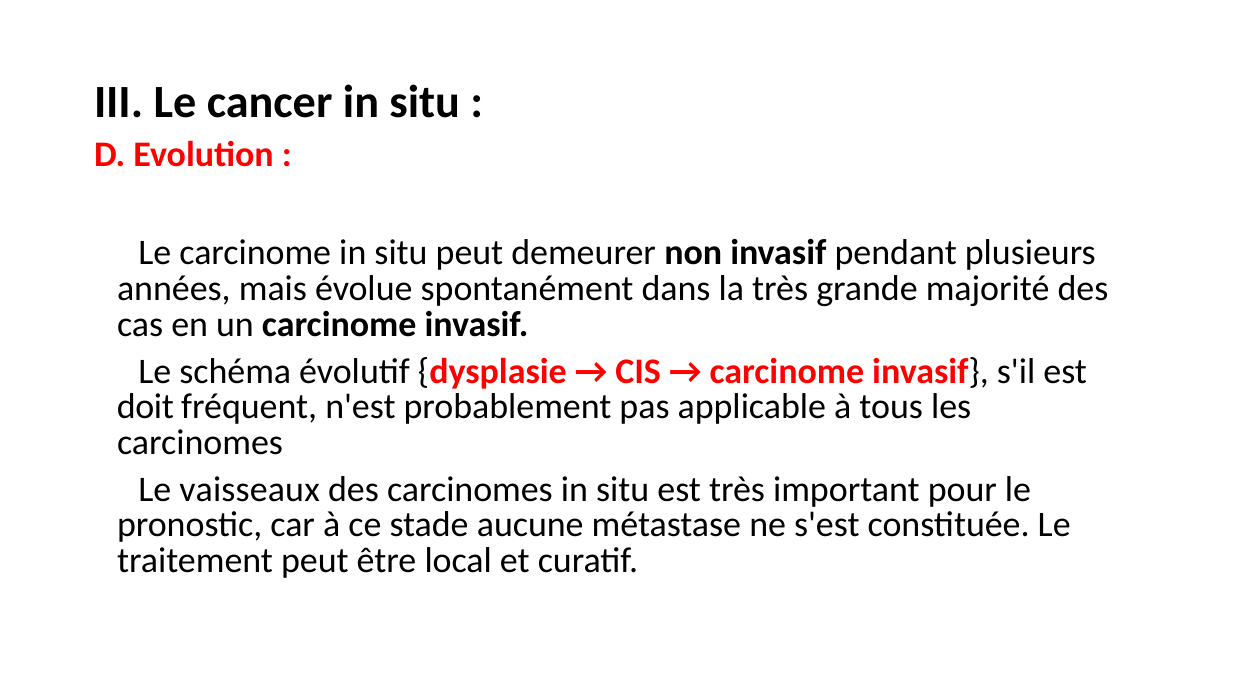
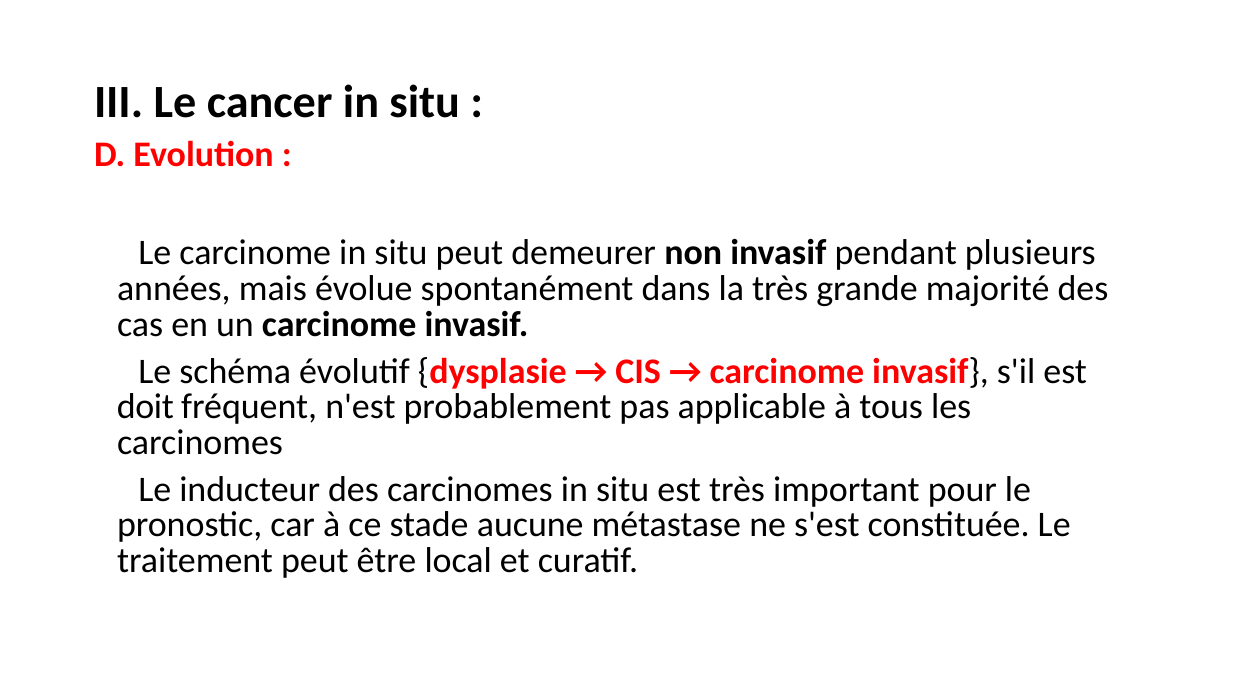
vaisseaux: vaisseaux -> inducteur
